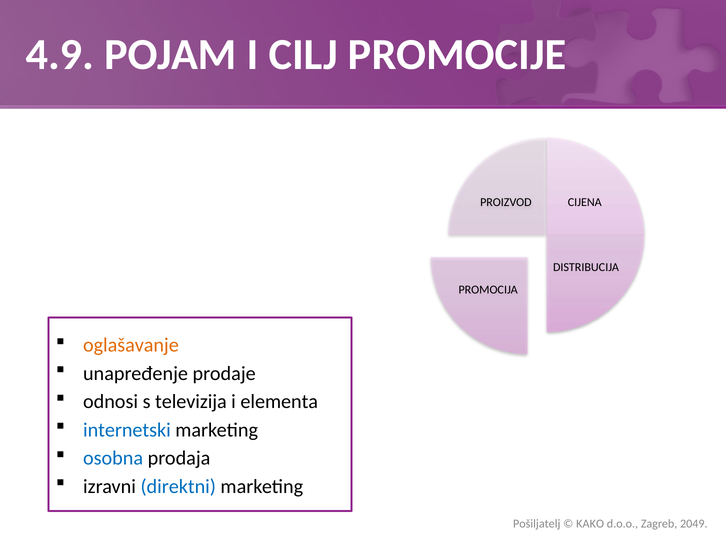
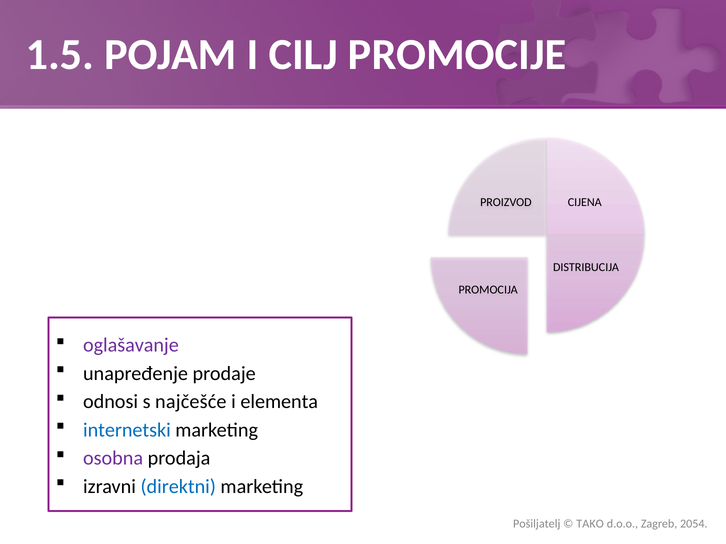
4.9: 4.9 -> 1.5
oglašavanje colour: orange -> purple
televizija: televizija -> najčešće
osobna colour: blue -> purple
KAKO: KAKO -> TAKO
2049: 2049 -> 2054
